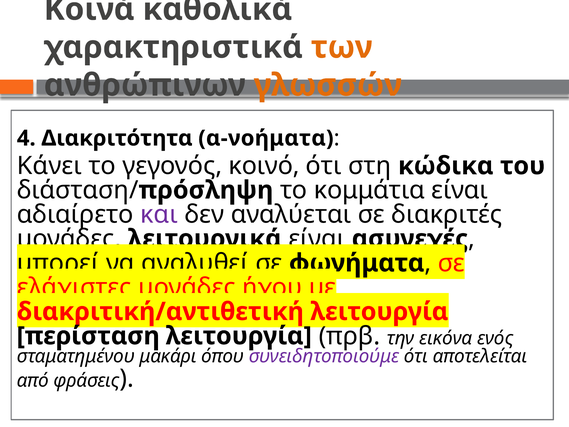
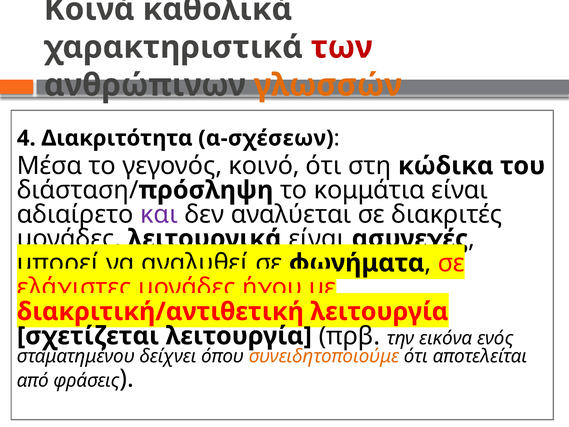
των colour: orange -> red
α-νοήματα: α-νοήματα -> α-σχέσεων
Κάνει: Κάνει -> Μέσα
περίσταση: περίσταση -> σχετίζεται
μακάρι: μακάρι -> δείχνει
συνειδητοποιούμε colour: purple -> orange
